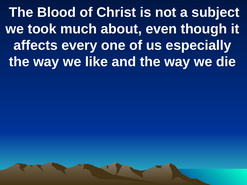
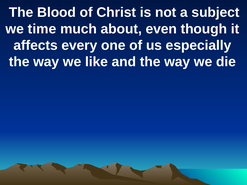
took: took -> time
